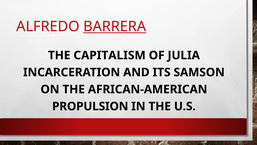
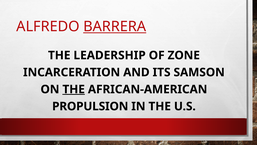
CAPITALISM: CAPITALISM -> LEADERSHIP
JULIA: JULIA -> ZONE
THE at (74, 89) underline: none -> present
